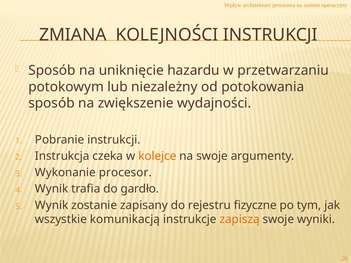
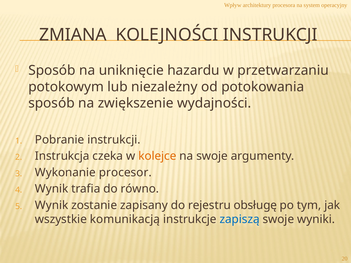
gardło: gardło -> równo
fizyczne: fizyczne -> obsługę
zapiszą colour: orange -> blue
